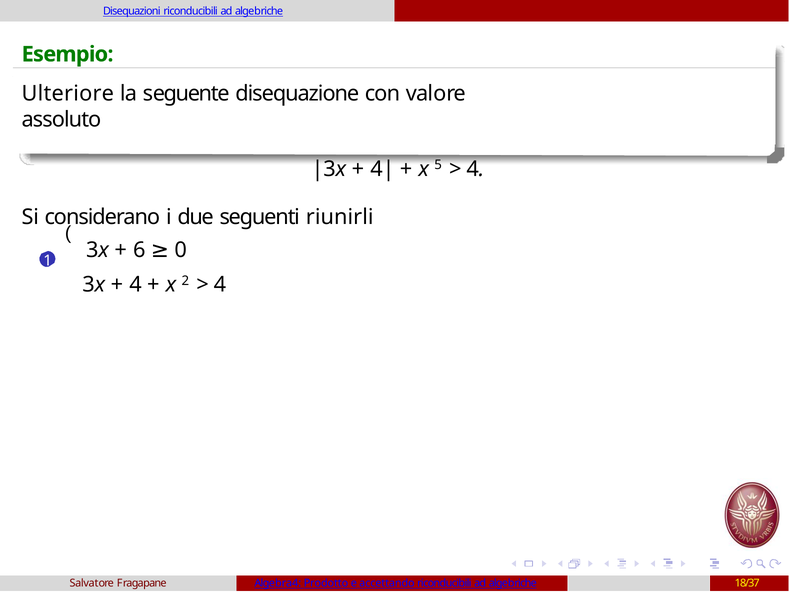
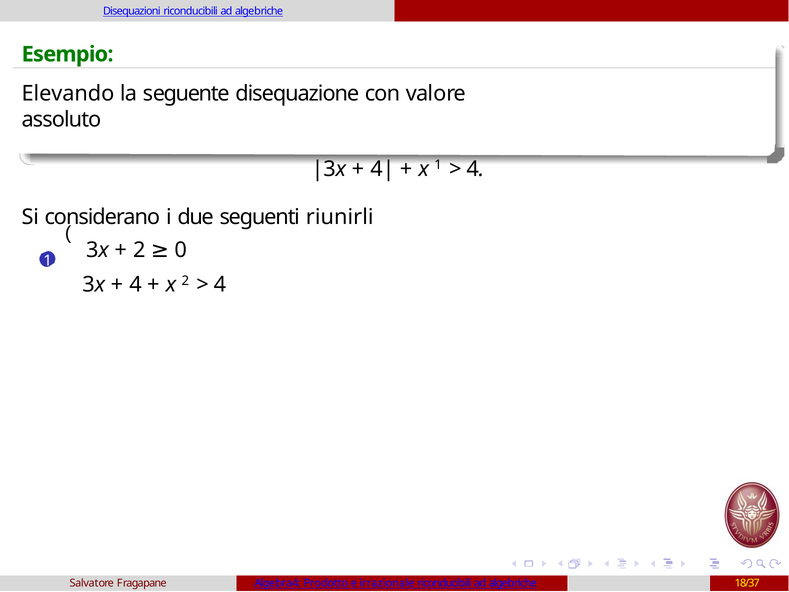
Ulteriore: Ulteriore -> Elevando
x 5: 5 -> 1
6 at (139, 250): 6 -> 2
accettando: accettando -> irrazionale
